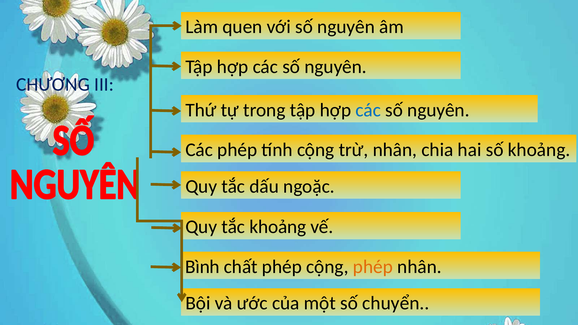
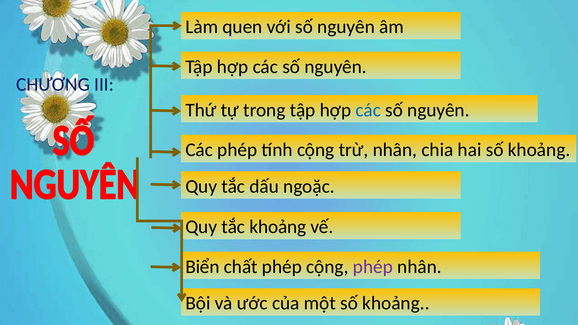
Bình: Bình -> Biển
phép at (373, 267) colour: orange -> purple
một số chuyển: chuyển -> khoảng
